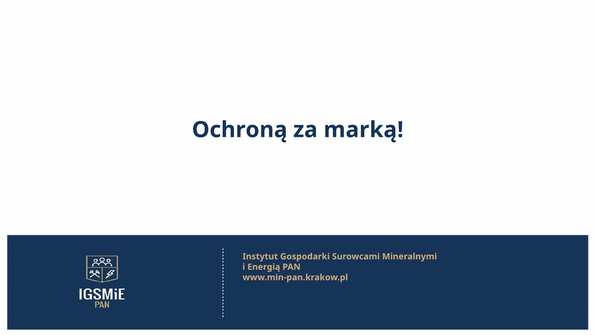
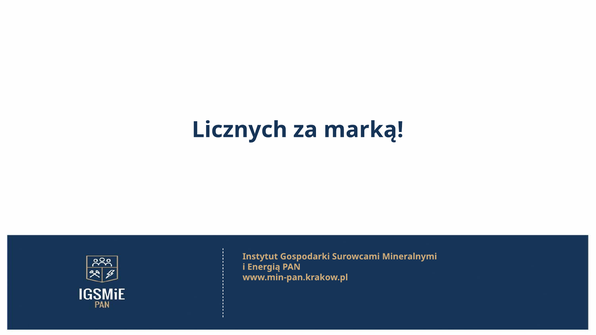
Ochroną: Ochroną -> Licznych
